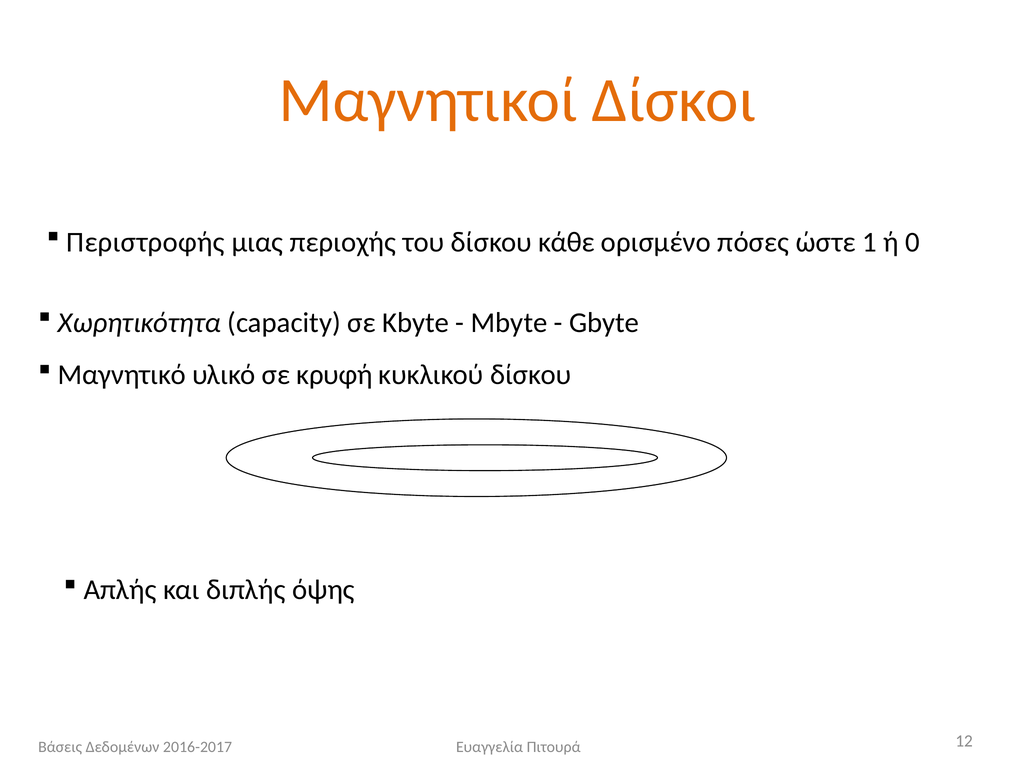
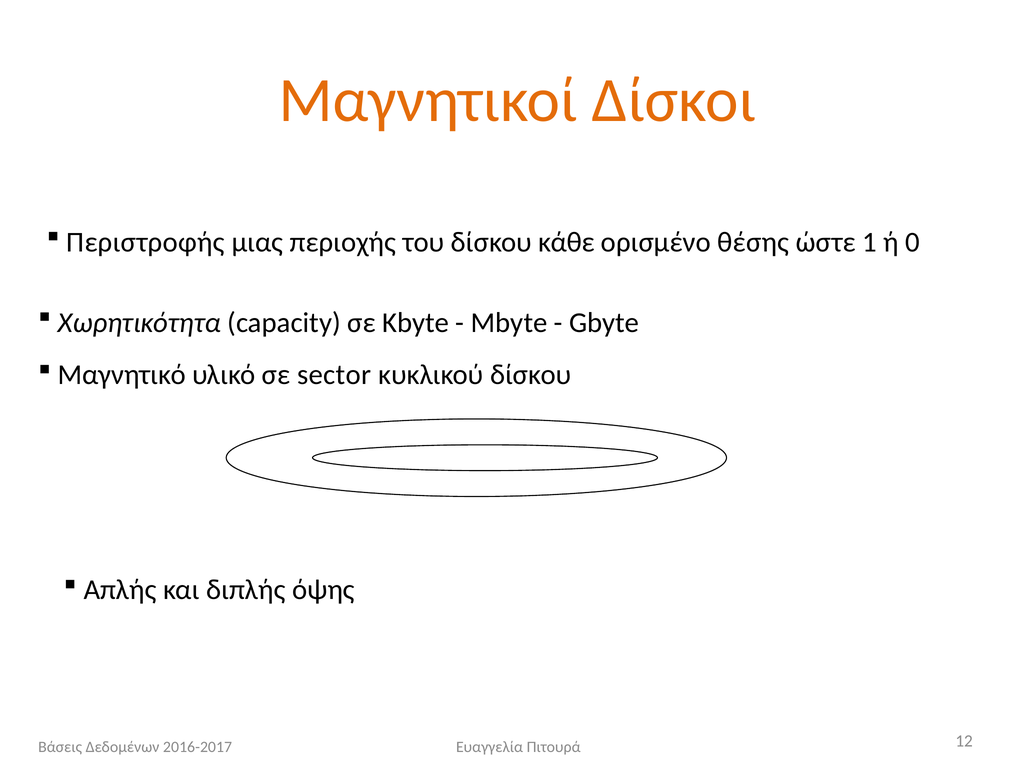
πόσες: πόσες -> θέσης
κρυφή: κρυφή -> sector
